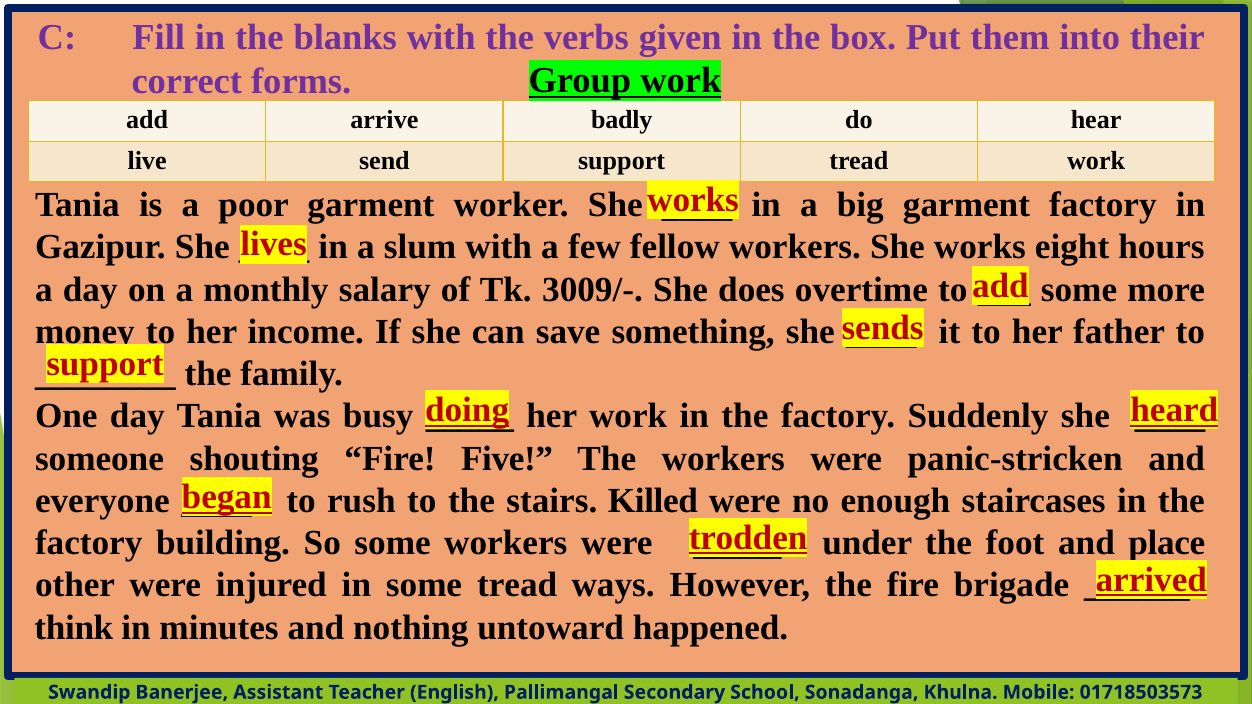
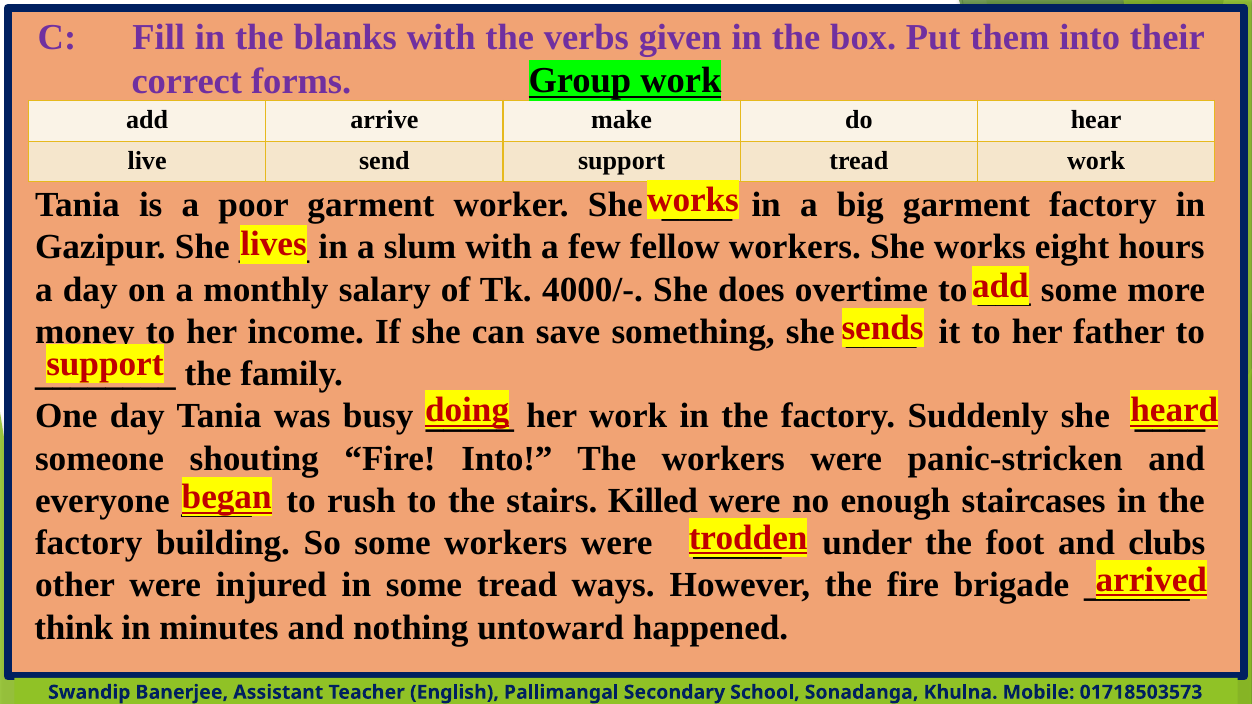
badly: badly -> make
3009/-: 3009/- -> 4000/-
Fire Five: Five -> Into
place: place -> clubs
